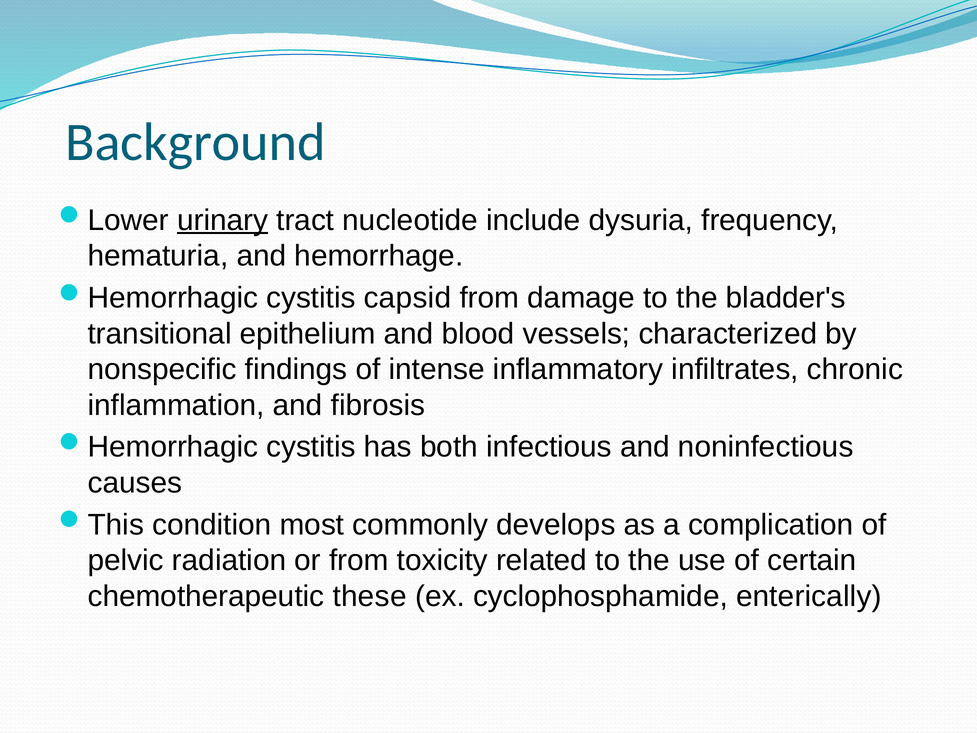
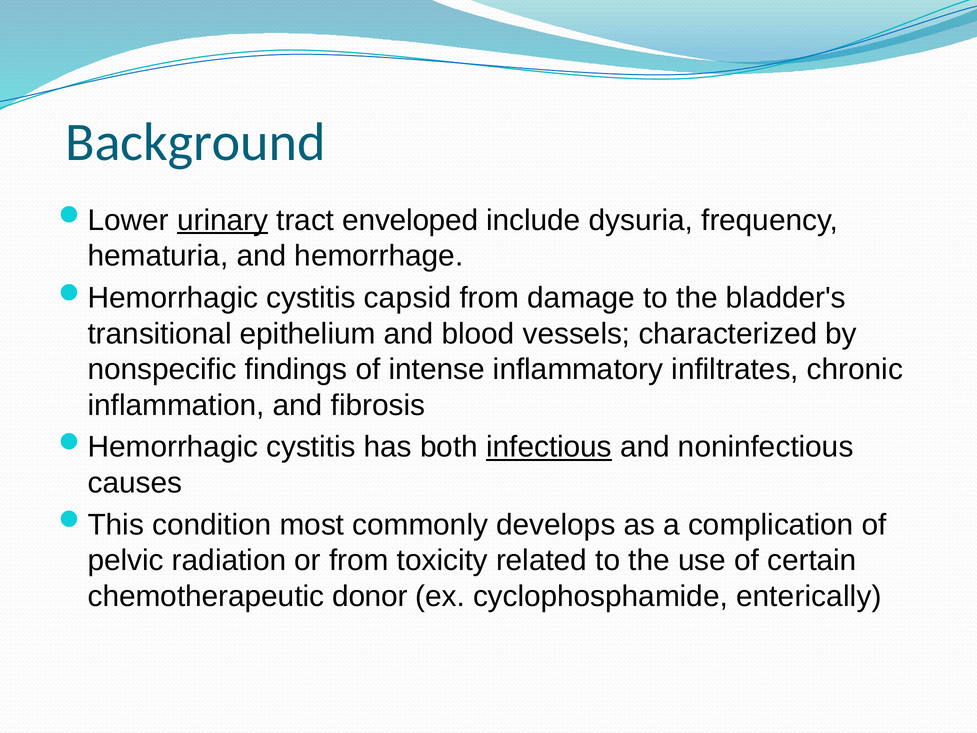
nucleotide: nucleotide -> enveloped
infectious underline: none -> present
these: these -> donor
